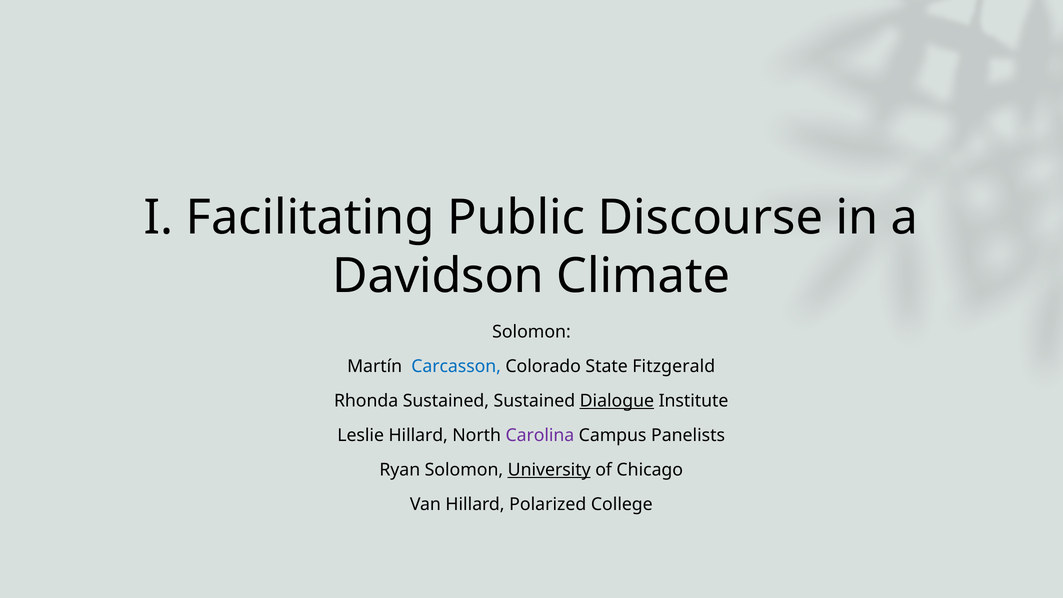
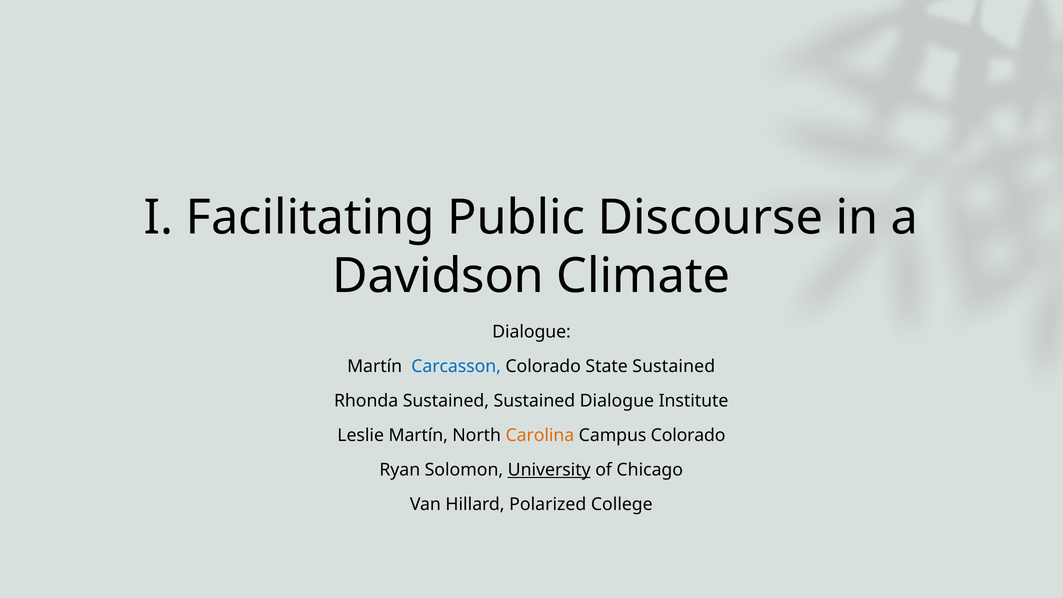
Solomon at (531, 332): Solomon -> Dialogue
State Fitzgerald: Fitzgerald -> Sustained
Dialogue at (617, 401) underline: present -> none
Leslie Hillard: Hillard -> Martín
Carolina colour: purple -> orange
Campus Panelists: Panelists -> Colorado
